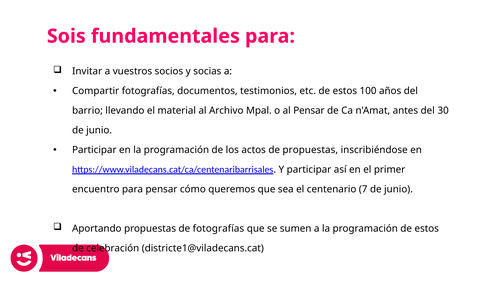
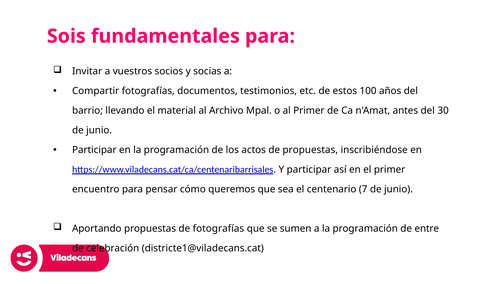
al Pensar: Pensar -> Primer
programación de estos: estos -> entre
